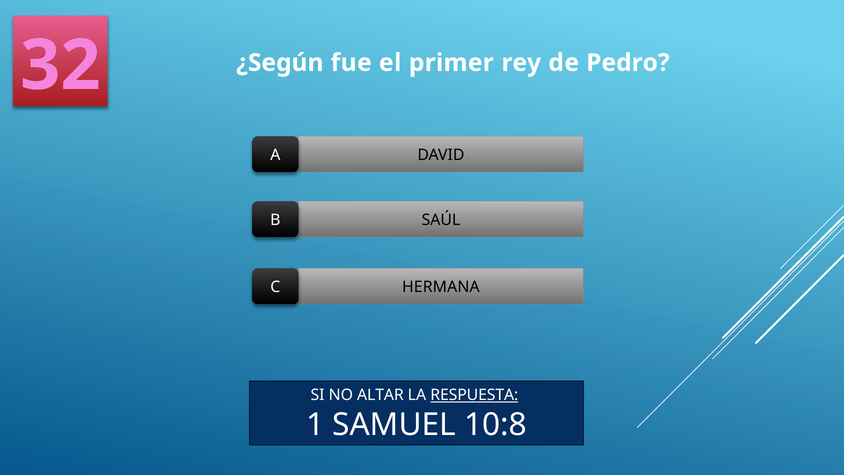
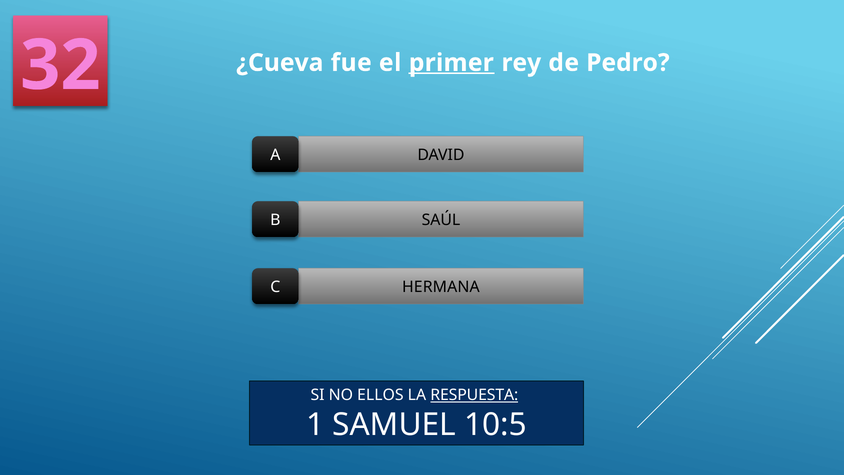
¿Según: ¿Según -> ¿Cueva
primer underline: none -> present
ALTAR: ALTAR -> ELLOS
10:8: 10:8 -> 10:5
